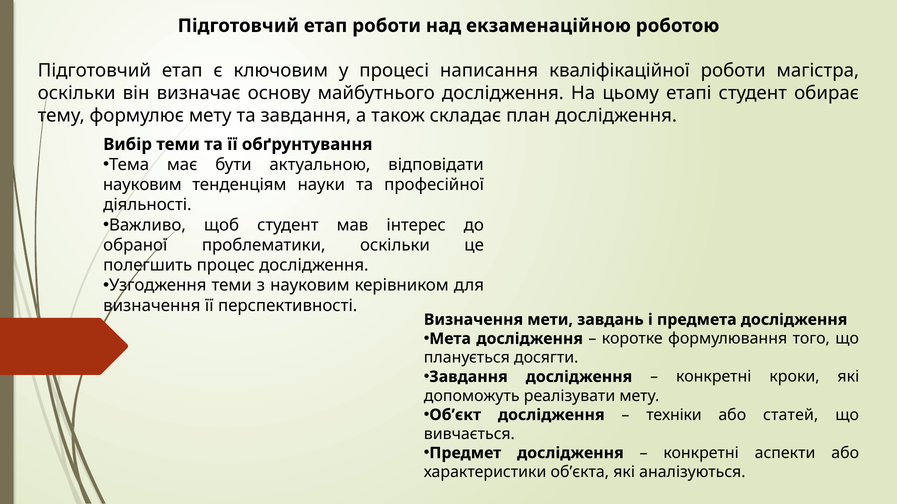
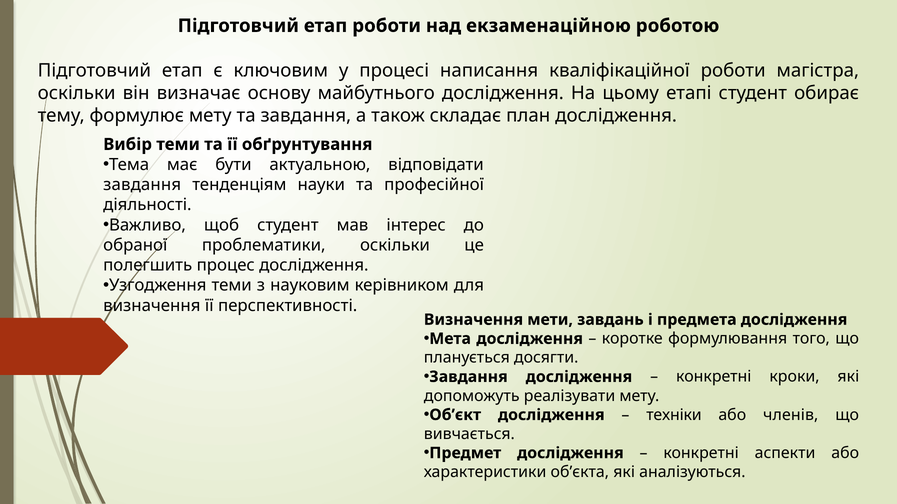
науковим at (142, 185): науковим -> завдання
статей: статей -> членів
